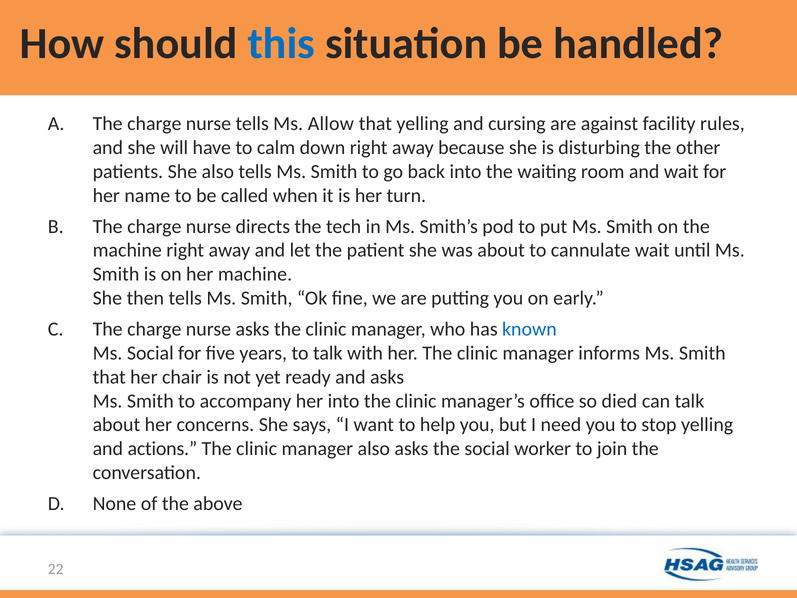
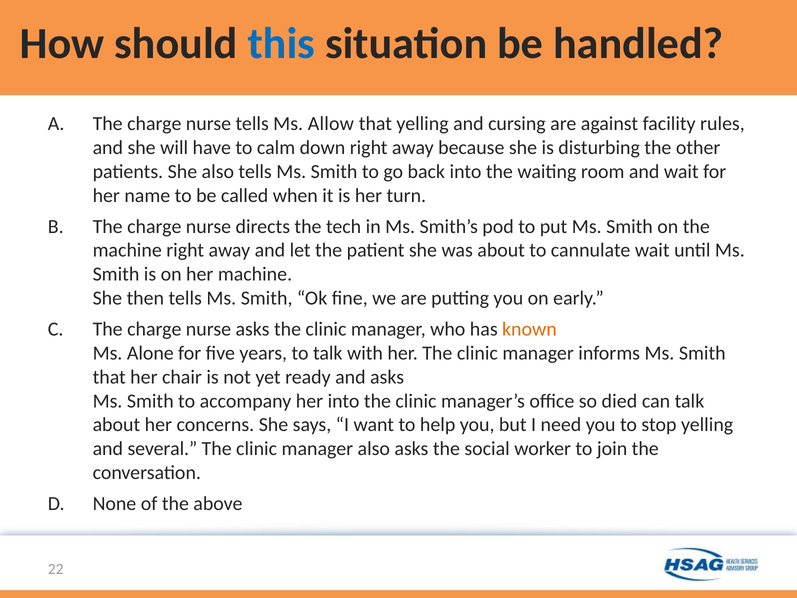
known colour: blue -> orange
Ms Social: Social -> Alone
actions: actions -> several
